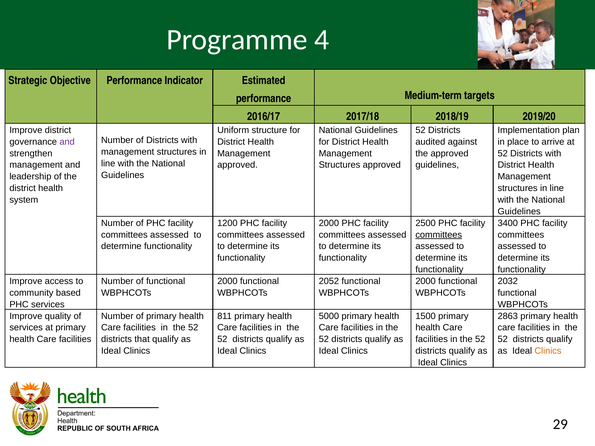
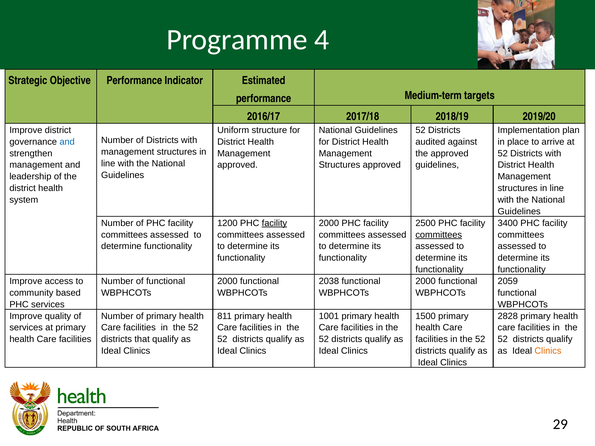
and at (67, 142) colour: purple -> blue
facility at (274, 223) underline: none -> present
2052: 2052 -> 2038
2032: 2032 -> 2059
5000: 5000 -> 1001
2863: 2863 -> 2828
